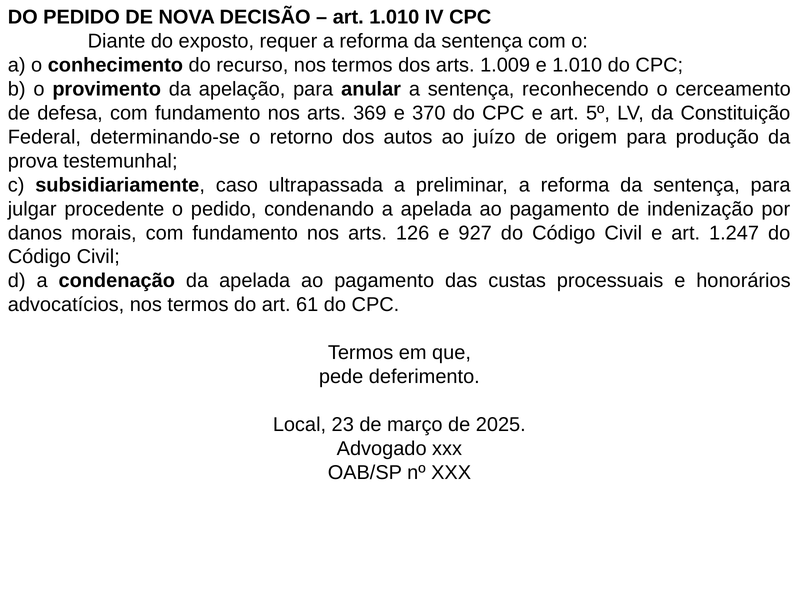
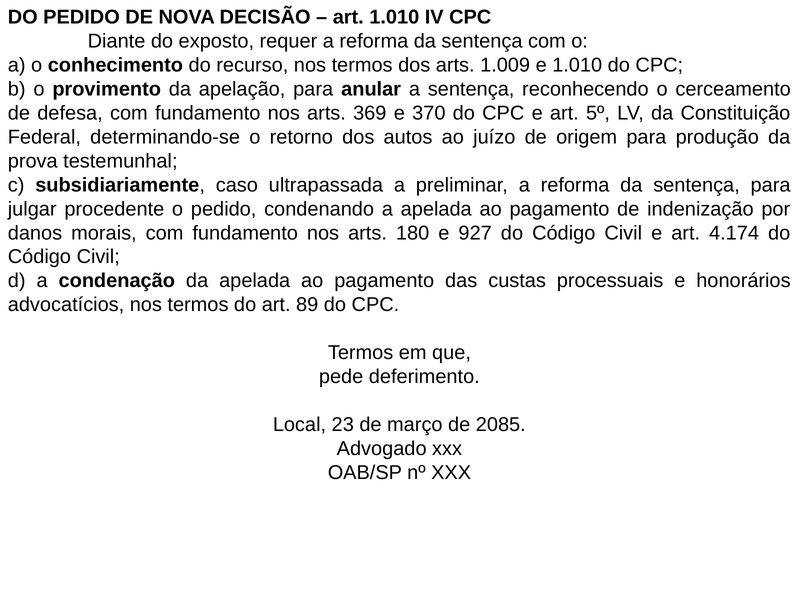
126: 126 -> 180
1.247: 1.247 -> 4.174
61: 61 -> 89
2025: 2025 -> 2085
